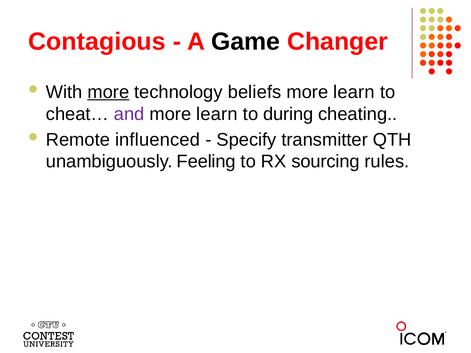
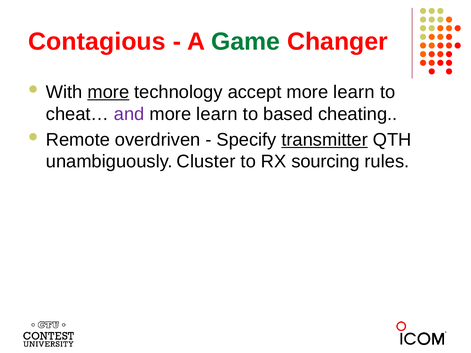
Game colour: black -> green
beliefs: beliefs -> accept
during: during -> based
influenced: influenced -> overdriven
transmitter underline: none -> present
Feeling: Feeling -> Cluster
